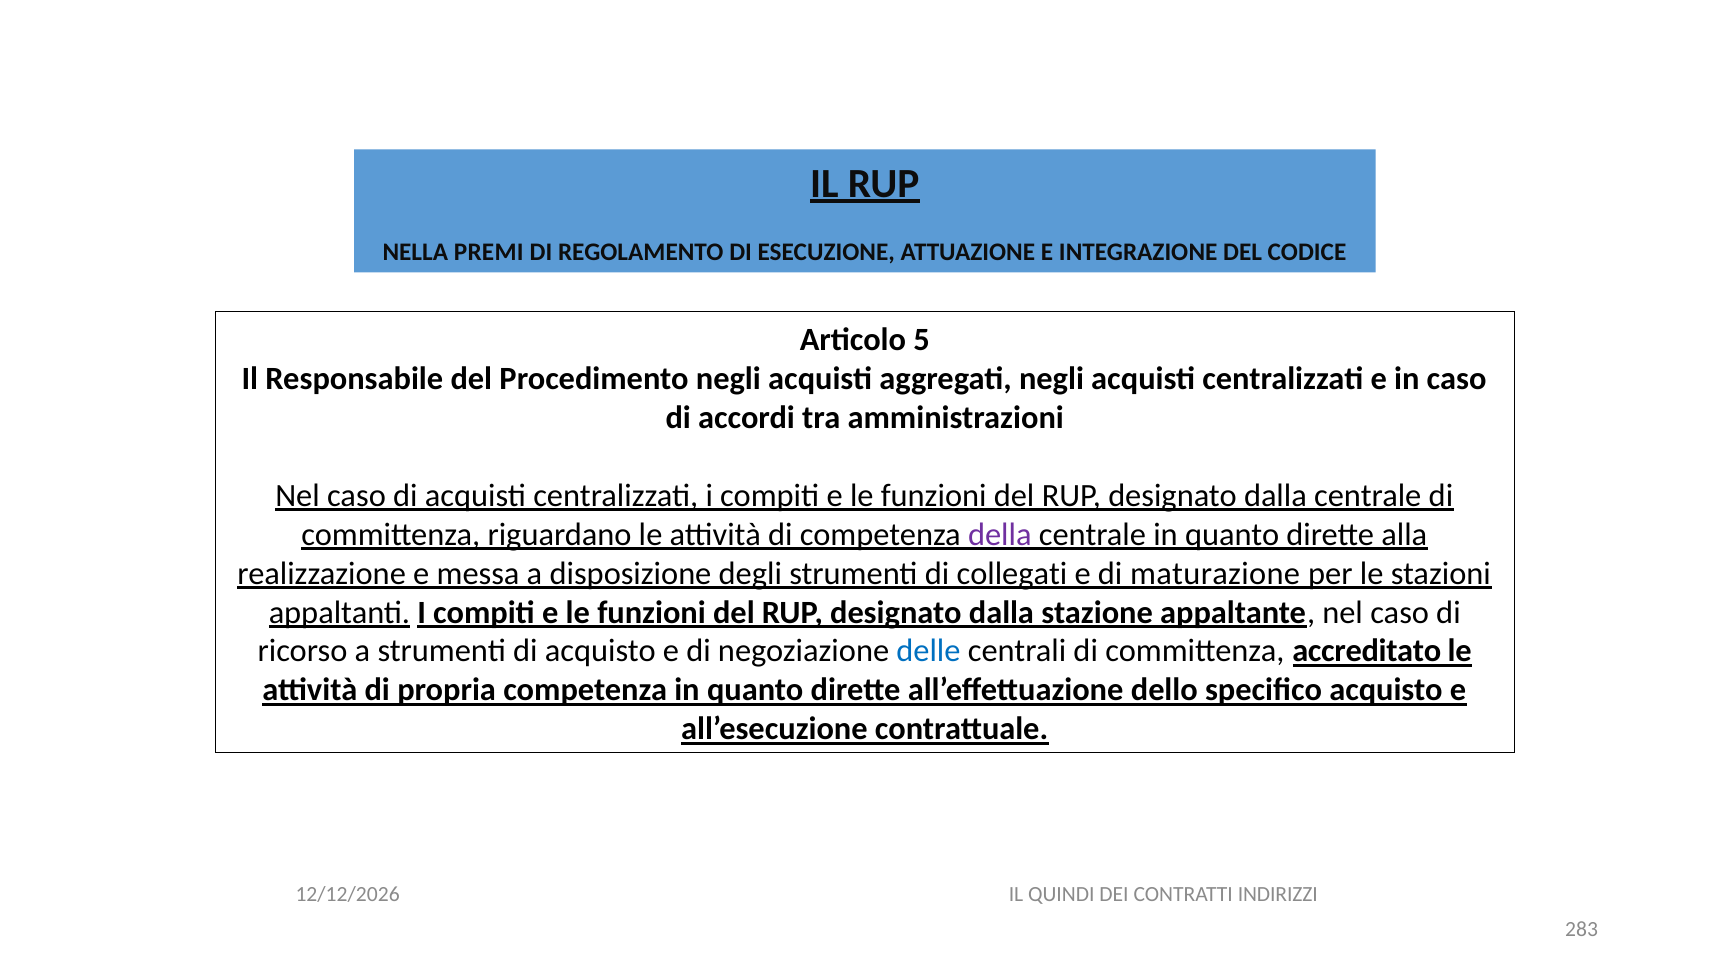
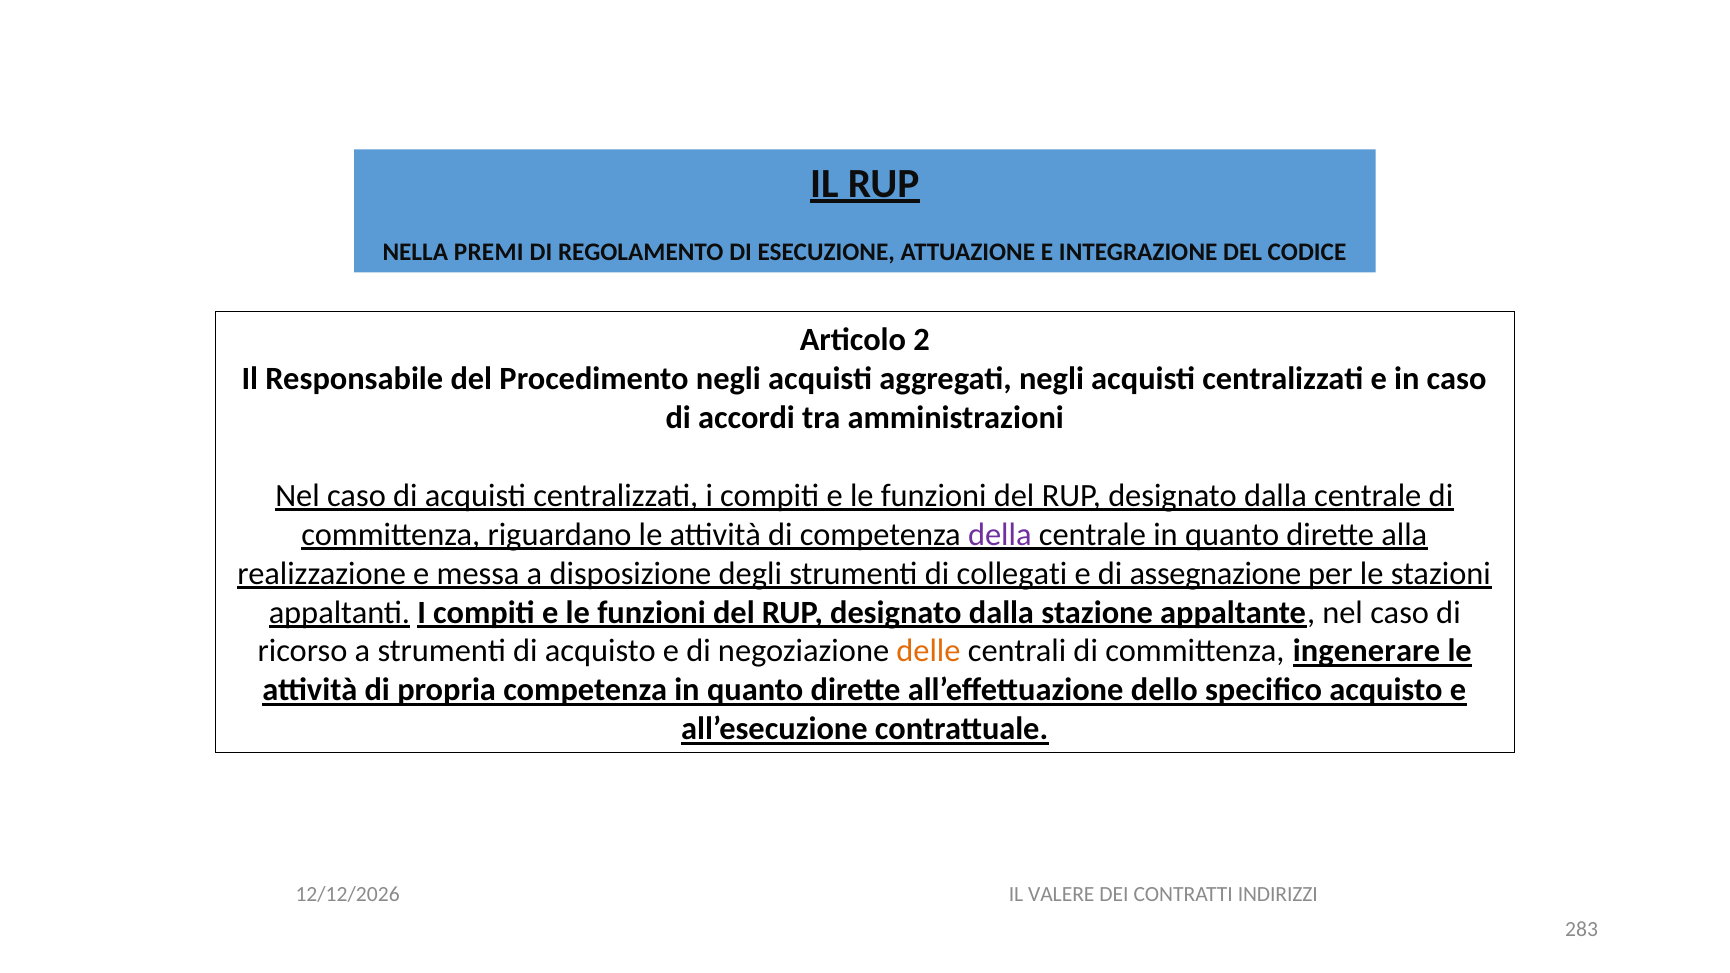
5: 5 -> 2
maturazione: maturazione -> assegnazione
delle colour: blue -> orange
accreditato: accreditato -> ingenerare
QUINDI: QUINDI -> VALERE
